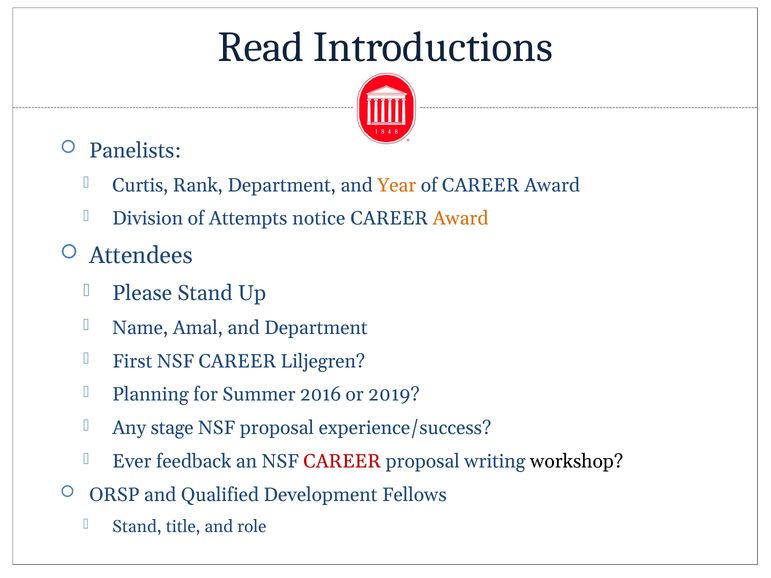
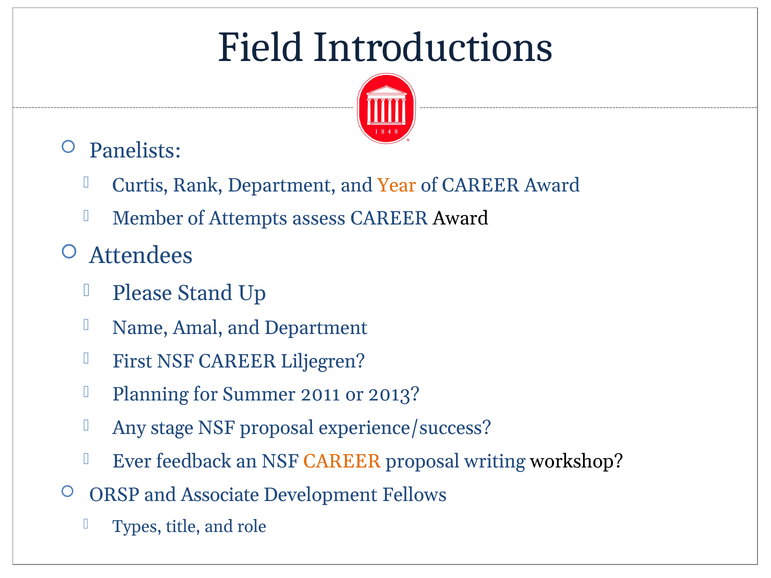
Read: Read -> Field
Division: Division -> Member
notice: notice -> assess
Award at (461, 219) colour: orange -> black
2016: 2016 -> 2011
2019: 2019 -> 2013
CAREER at (342, 462) colour: red -> orange
Qualified: Qualified -> Associate
Stand at (137, 527): Stand -> Types
